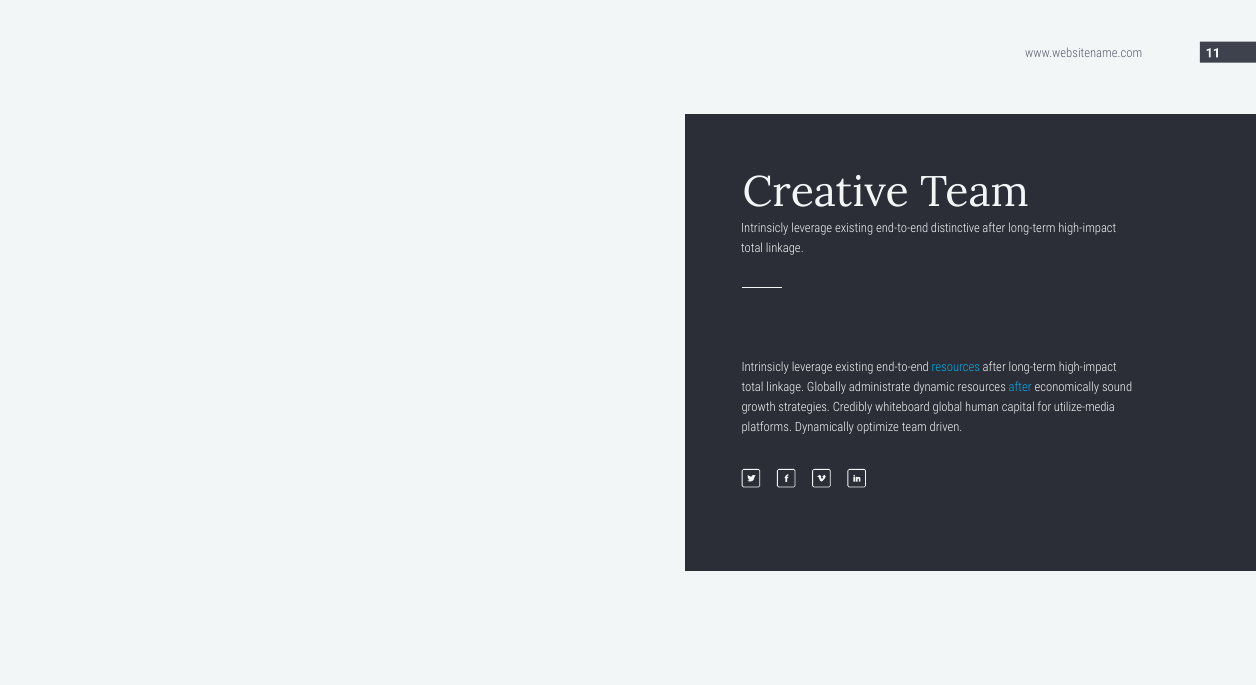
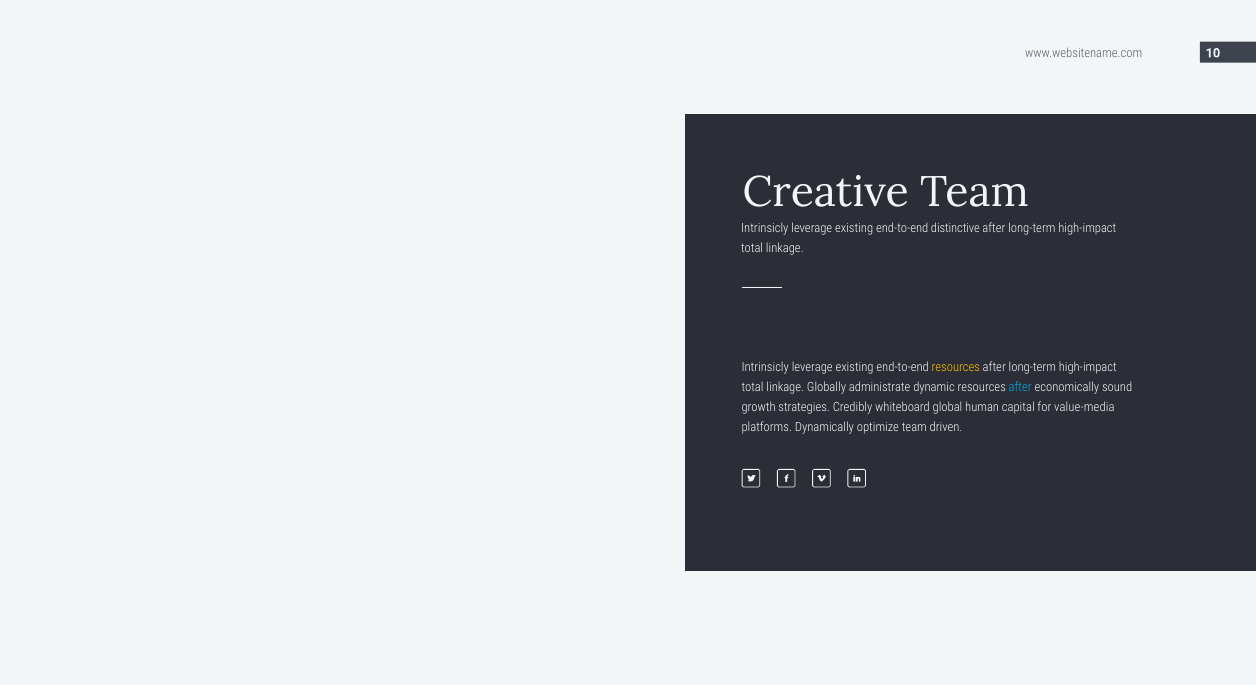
11: 11 -> 10
resources at (956, 368) colour: light blue -> yellow
utilize-media: utilize-media -> value-media
